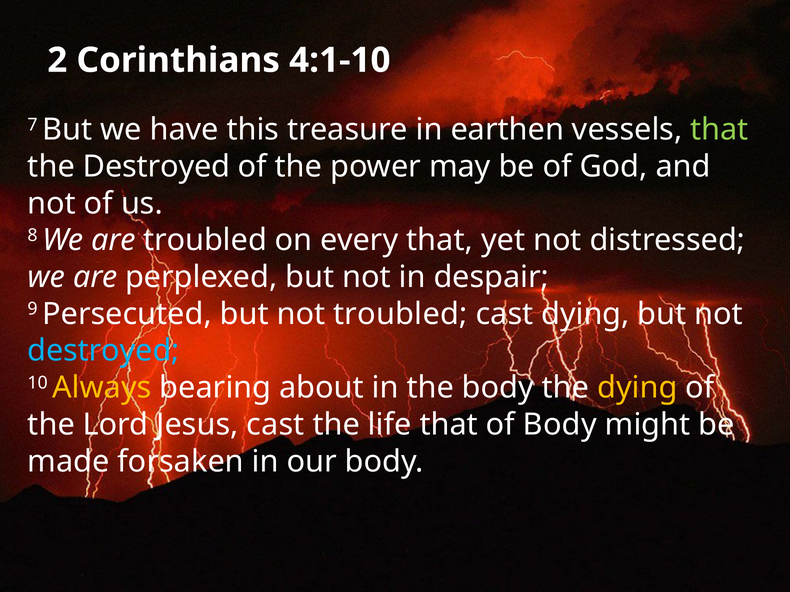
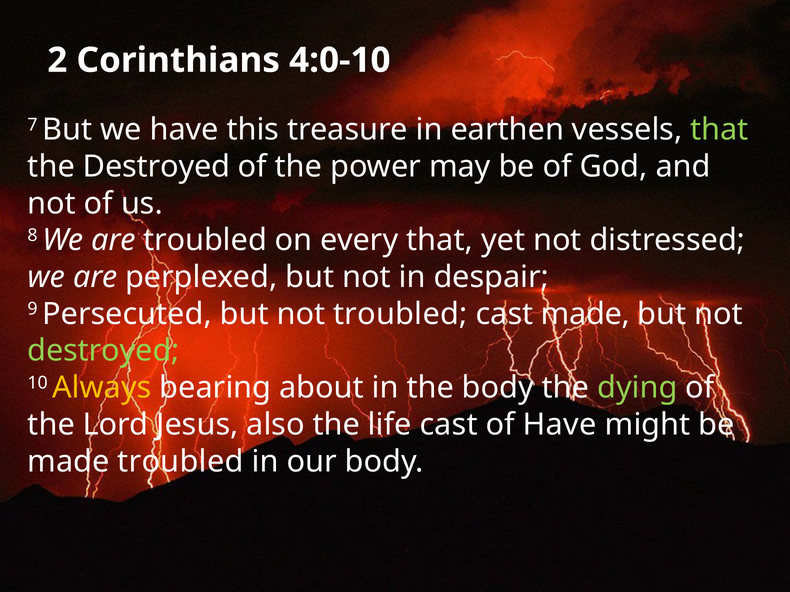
4:1-10: 4:1-10 -> 4:0-10
cast dying: dying -> made
destroyed at (104, 351) colour: light blue -> light green
dying at (637, 388) colour: yellow -> light green
Jesus cast: cast -> also
life that: that -> cast
of Body: Body -> Have
made forsaken: forsaken -> troubled
